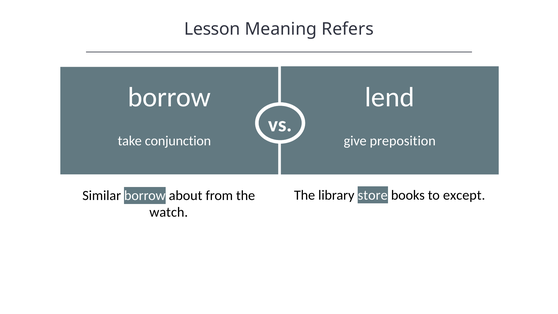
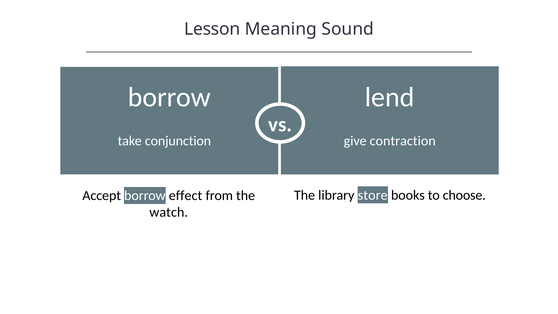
Refers: Refers -> Sound
preposition: preposition -> contraction
except: except -> choose
Similar: Similar -> Accept
about: about -> effect
